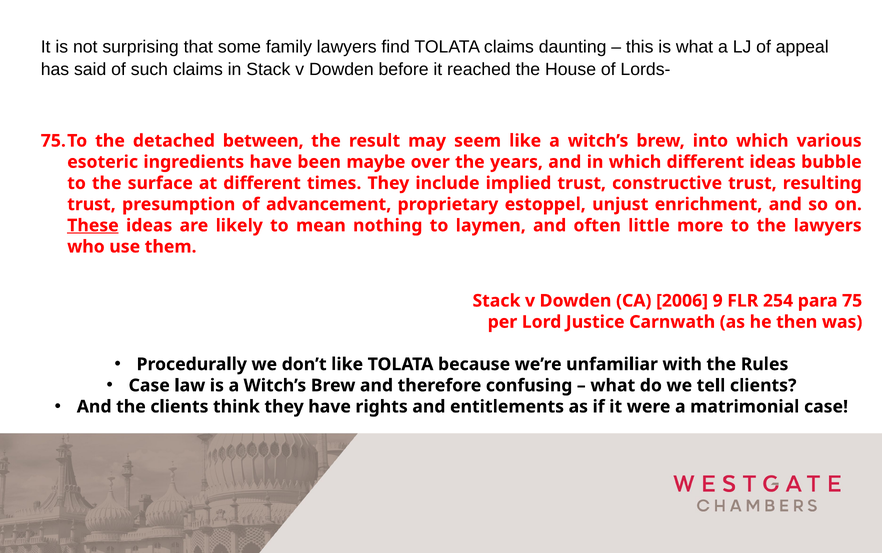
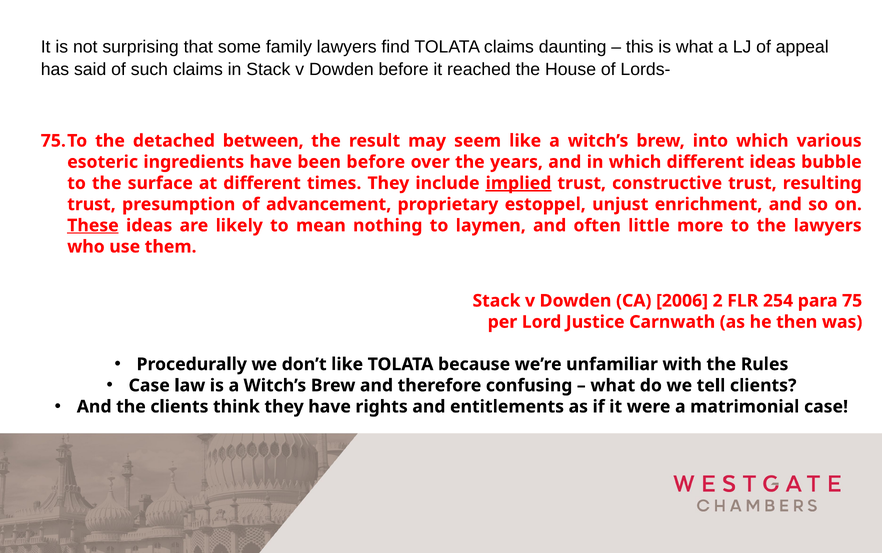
been maybe: maybe -> before
implied underline: none -> present
9: 9 -> 2
